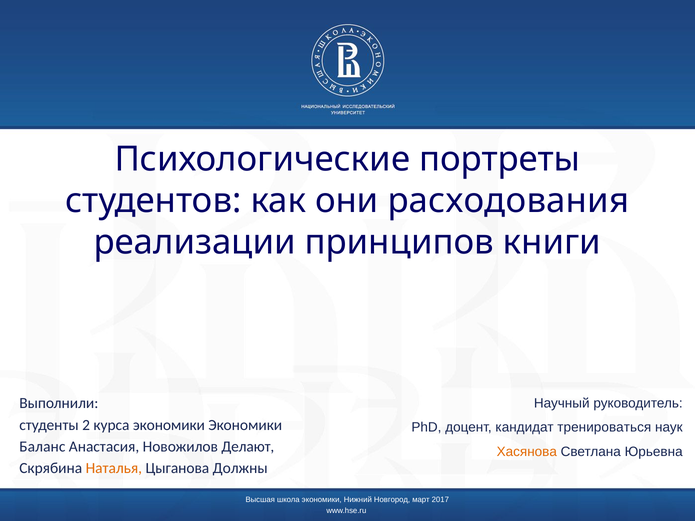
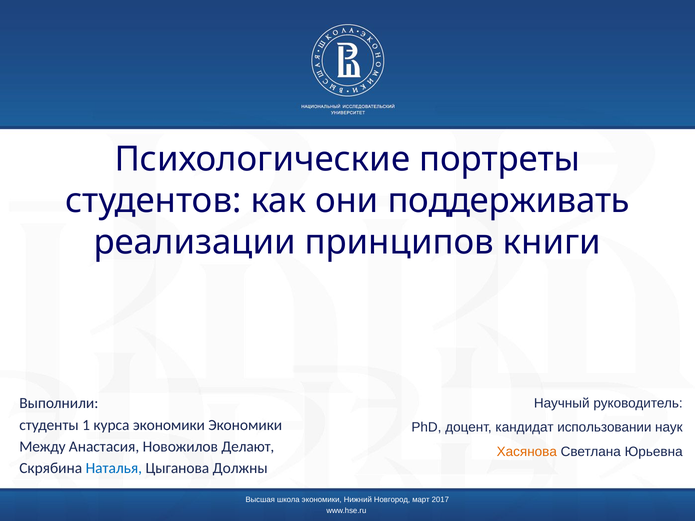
расходования: расходования -> поддерживать
2: 2 -> 1
тренироваться: тренироваться -> использовании
Баланс: Баланс -> Между
Наталья colour: orange -> blue
